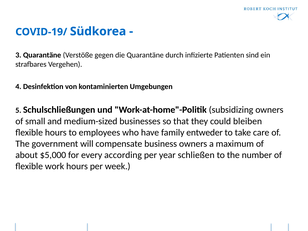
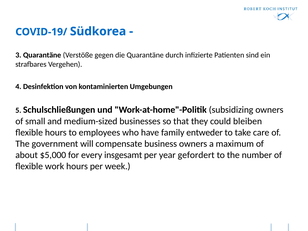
according: according -> insgesamt
schließen: schließen -> gefordert
